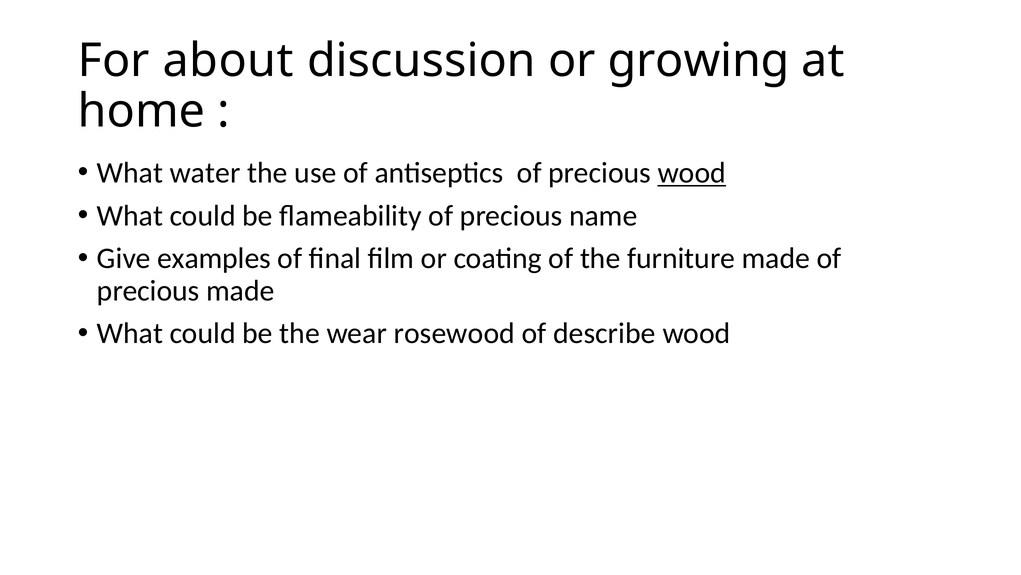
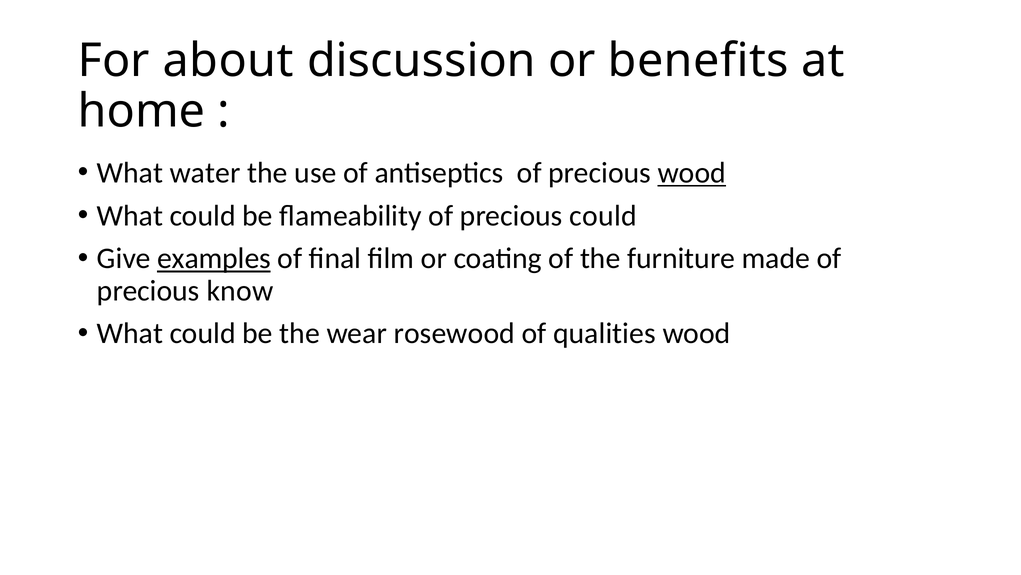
growing: growing -> benefits
precious name: name -> could
examples underline: none -> present
precious made: made -> know
describe: describe -> qualities
